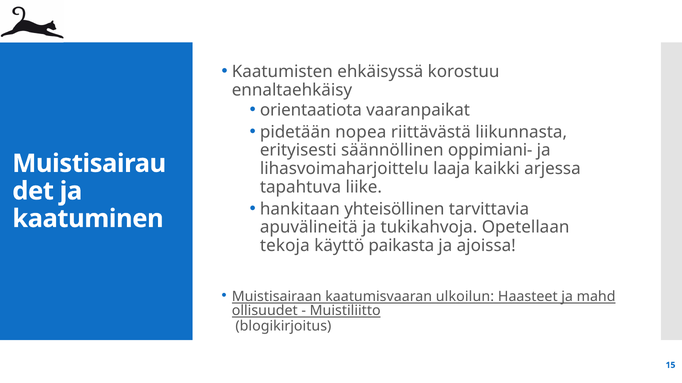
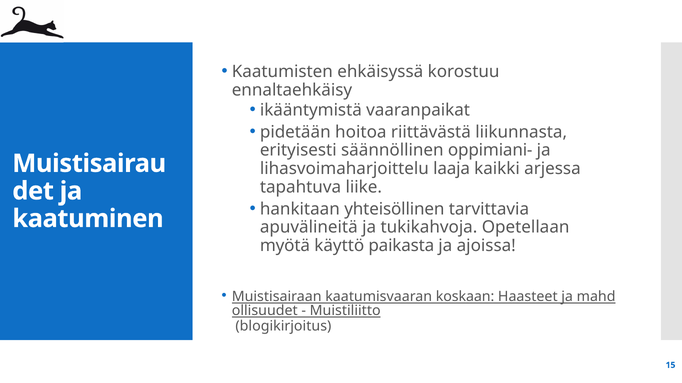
orientaatiota: orientaatiota -> ikääntymistä
nopea: nopea -> hoitoa
tekoja: tekoja -> myötä
ulkoilun: ulkoilun -> koskaan
